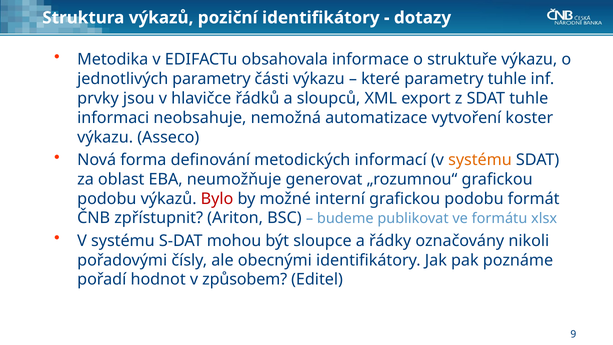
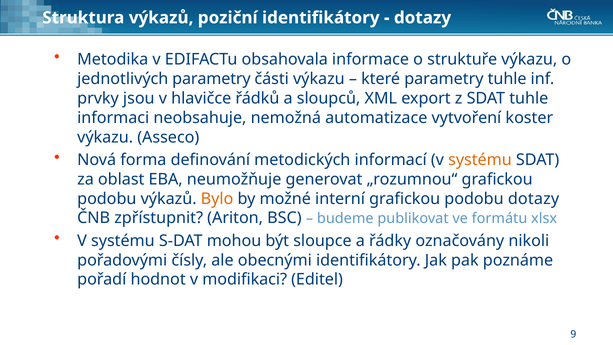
Bylo colour: red -> orange
podobu formát: formát -> dotazy
způsobem: způsobem -> modifikaci
